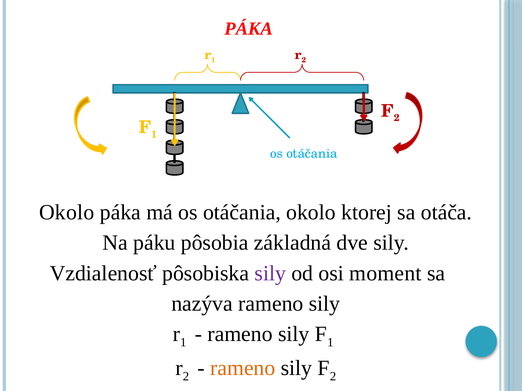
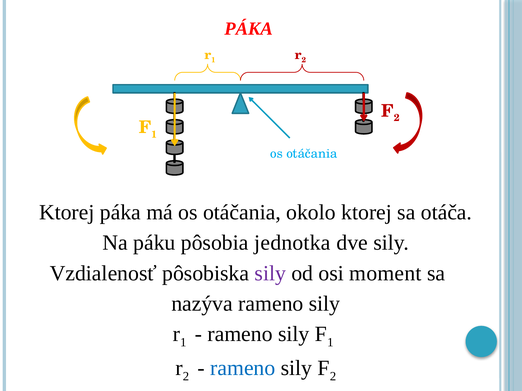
Okolo at (67, 213): Okolo -> Ktorej
základná: základná -> jednotka
rameno at (243, 369) colour: orange -> blue
